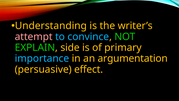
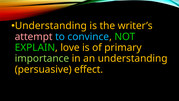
side: side -> love
importance colour: light blue -> light green
an argumentation: argumentation -> understanding
